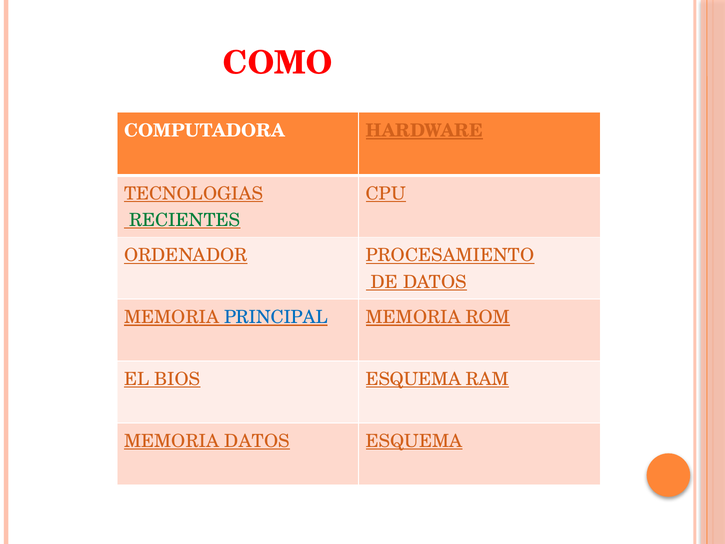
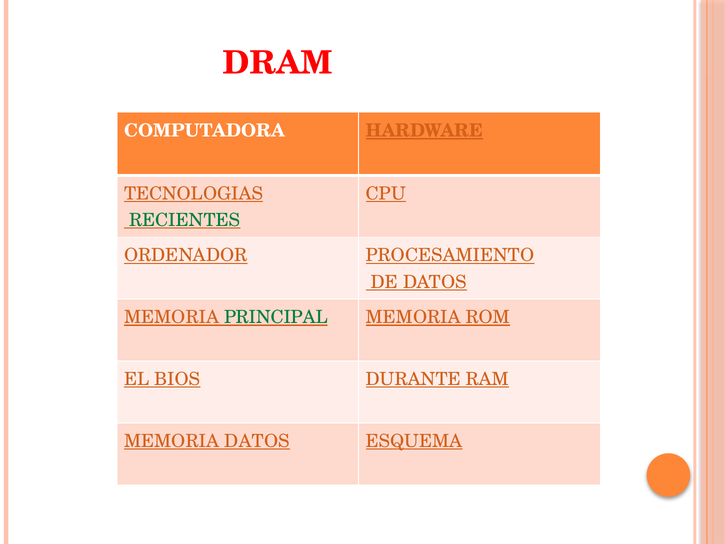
COMO: COMO -> DRAM
PRINCIPAL colour: blue -> green
BIOS ESQUEMA: ESQUEMA -> DURANTE
